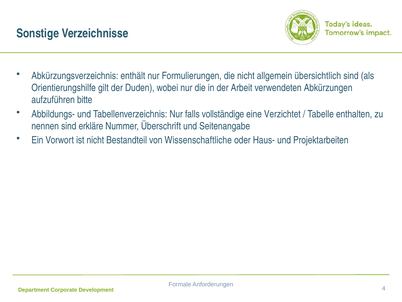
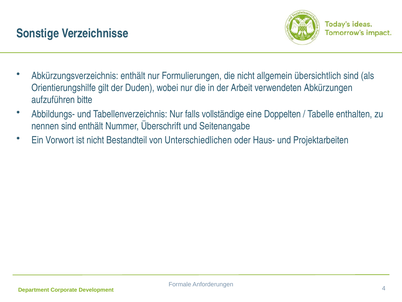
Verzichtet: Verzichtet -> Doppelten
sind erkläre: erkläre -> enthält
Wissenschaftliche: Wissenschaftliche -> Unterschiedlichen
